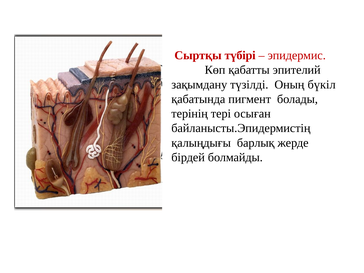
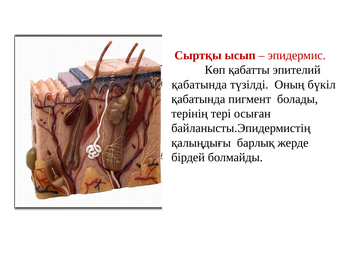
түбірі: түбірі -> ысып
зақымдану at (199, 85): зақымдану -> қабатында
